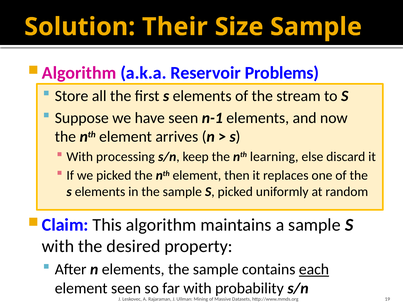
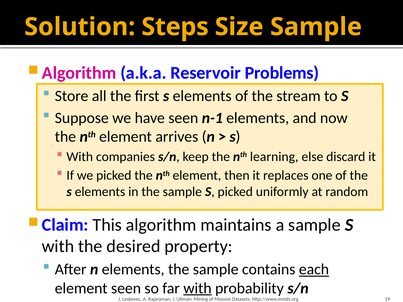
Their: Their -> Steps
processing: processing -> companies
with at (197, 288) underline: none -> present
